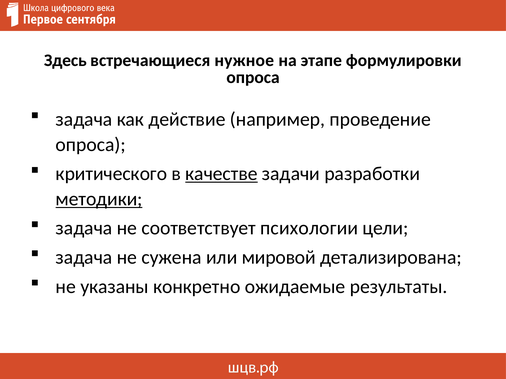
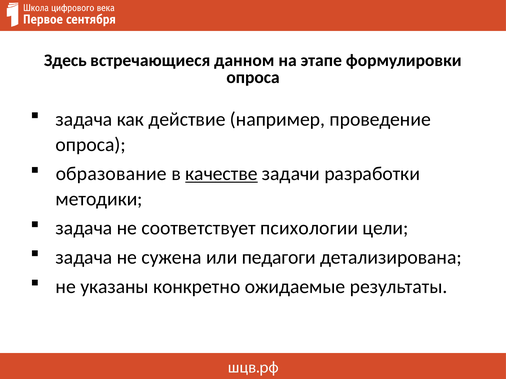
нужное: нужное -> данном
критического: критического -> образование
методики underline: present -> none
мировой: мировой -> педагоги
